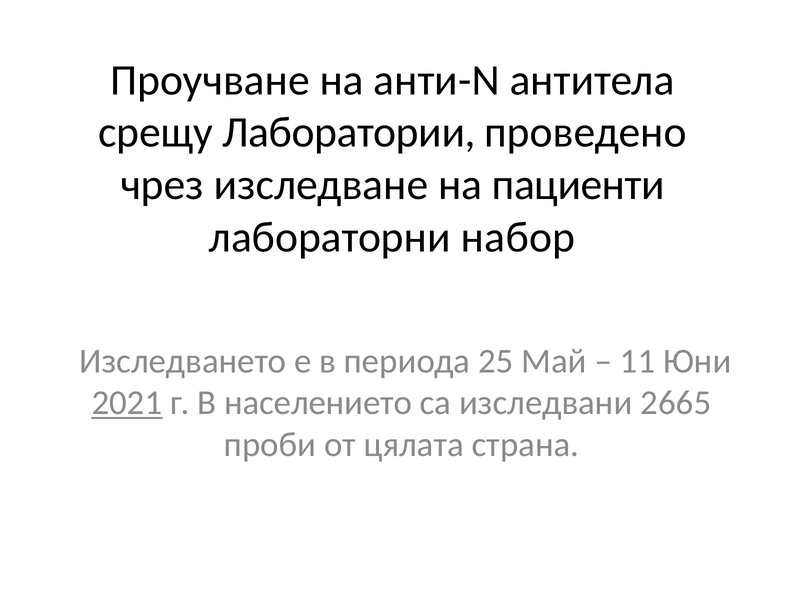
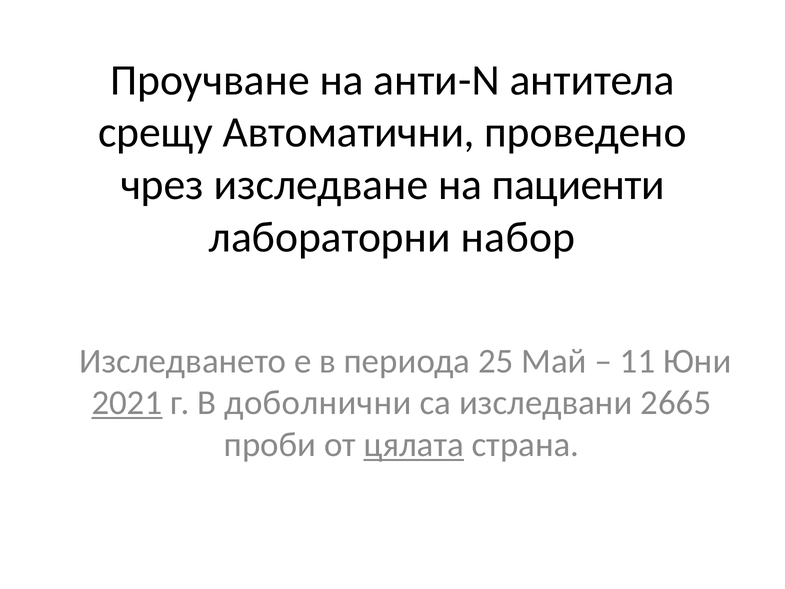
Лаборатории: Лаборатории -> Автоматични
населението: населението -> доболнични
цялата underline: none -> present
